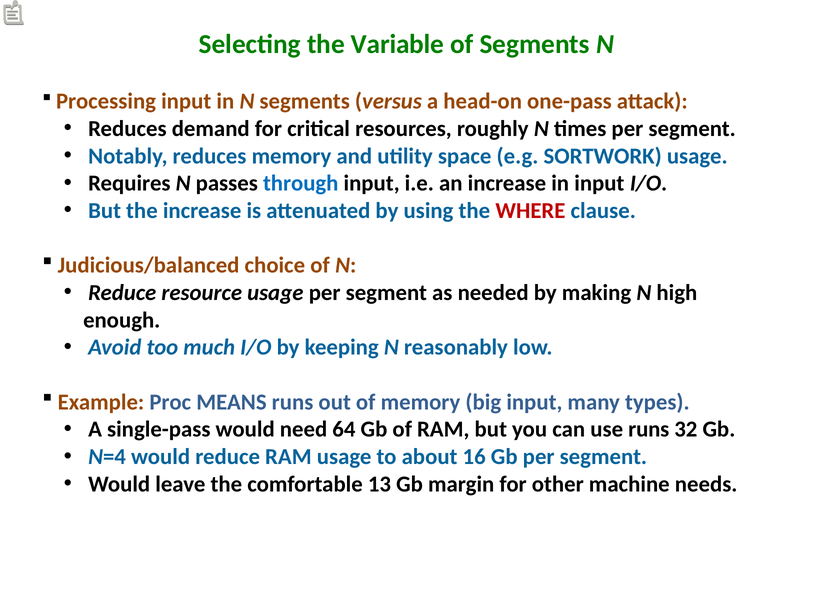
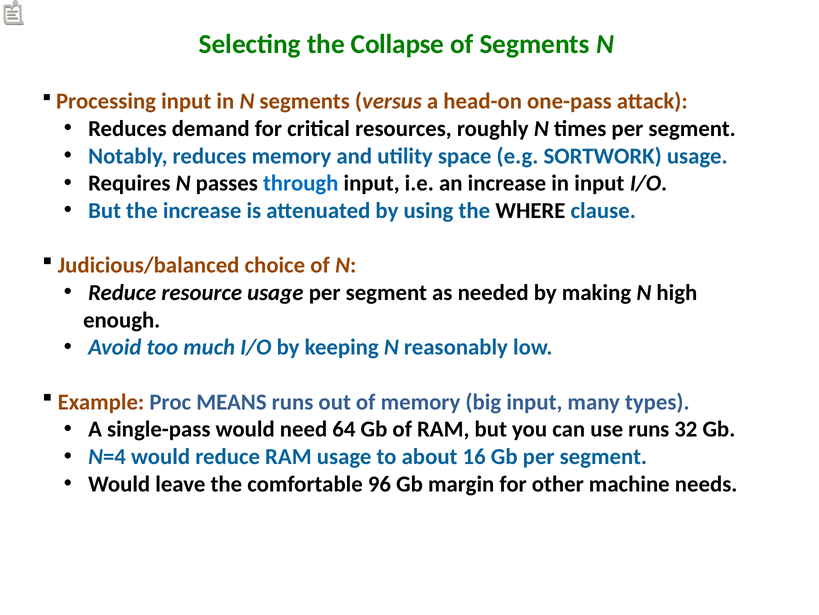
Variable: Variable -> Collapse
WHERE colour: red -> black
13: 13 -> 96
